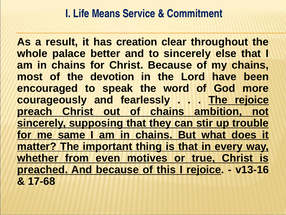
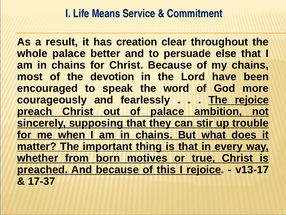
to sincerely: sincerely -> persuade
of chains: chains -> palace
same: same -> when
even: even -> born
v13-16: v13-16 -> v13-17
17-68: 17-68 -> 17-37
